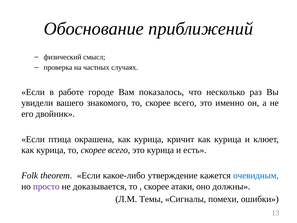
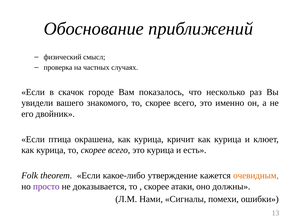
работе: работе -> скачок
очевидным colour: blue -> orange
Темы: Темы -> Нами
